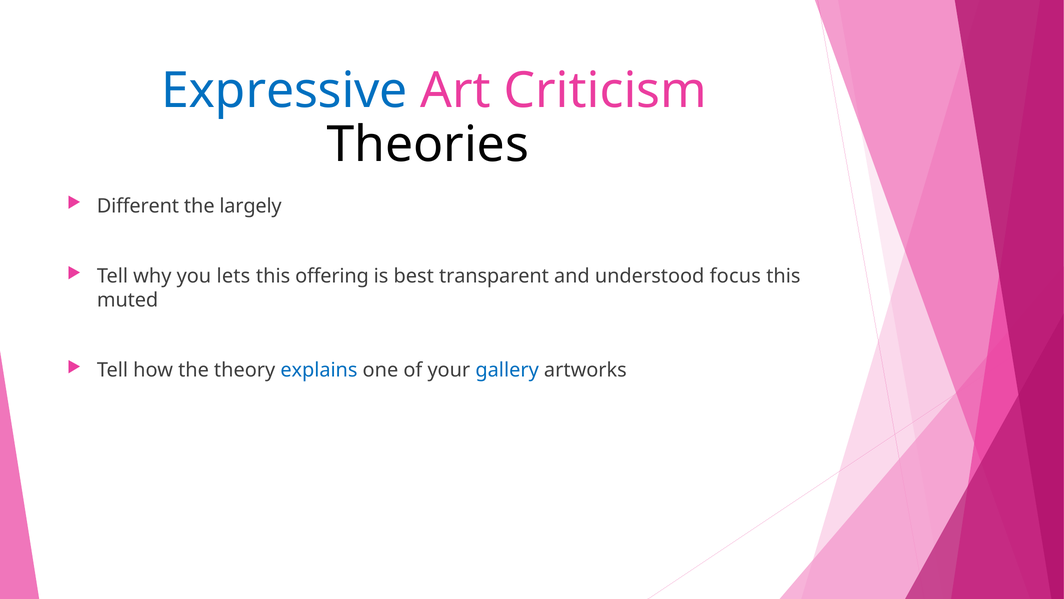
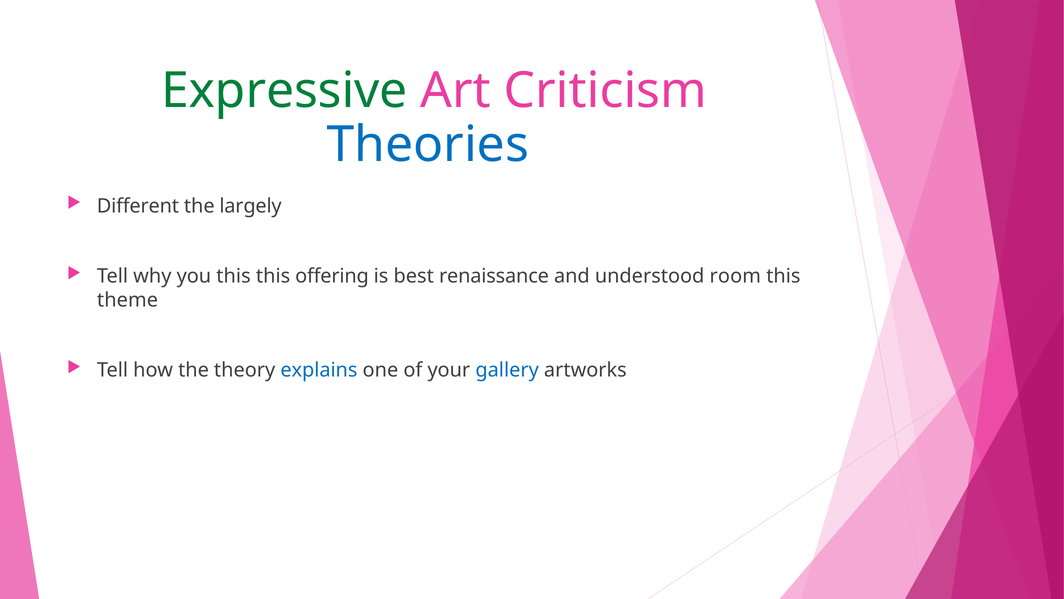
Expressive colour: blue -> green
Theories colour: black -> blue
you lets: lets -> this
transparent: transparent -> renaissance
focus: focus -> room
muted: muted -> theme
